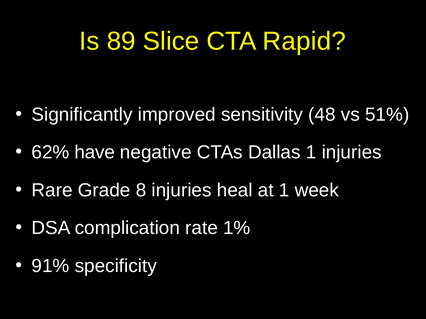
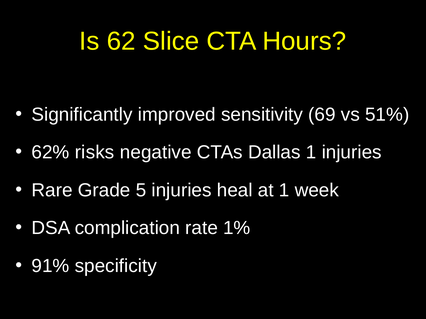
89: 89 -> 62
Rapid: Rapid -> Hours
48: 48 -> 69
have: have -> risks
8: 8 -> 5
